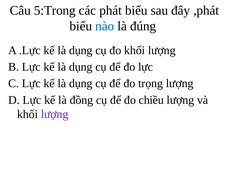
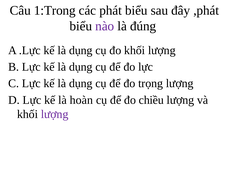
5:Trong: 5:Trong -> 1:Trong
nào colour: blue -> purple
đồng: đồng -> hoàn
